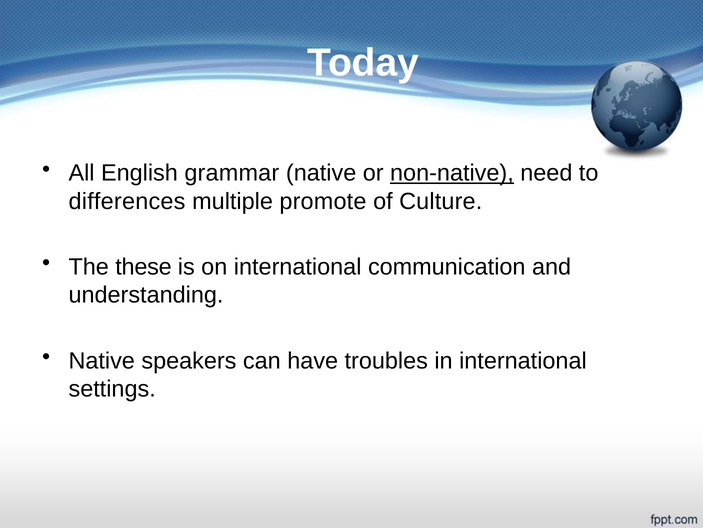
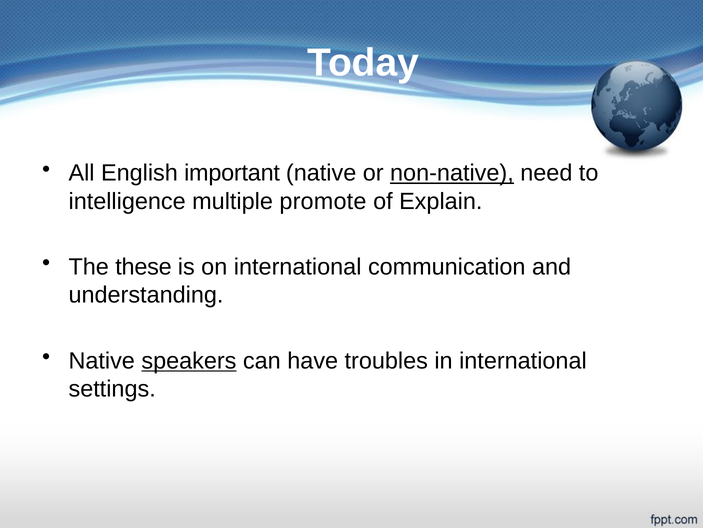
grammar: grammar -> important
differences: differences -> intelligence
Culture: Culture -> Explain
speakers underline: none -> present
